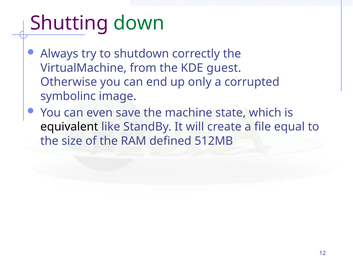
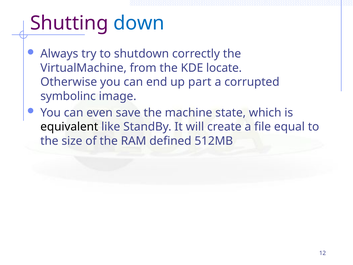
down colour: green -> blue
guest: guest -> locate
only: only -> part
